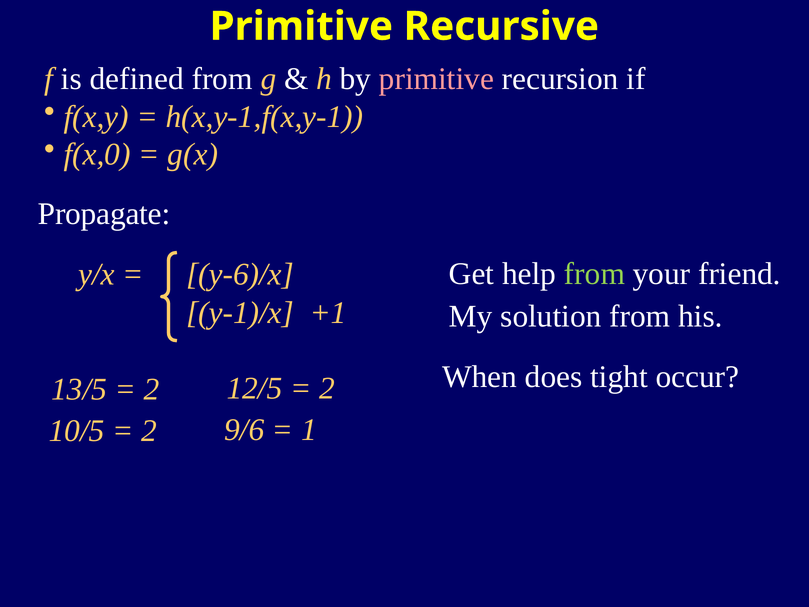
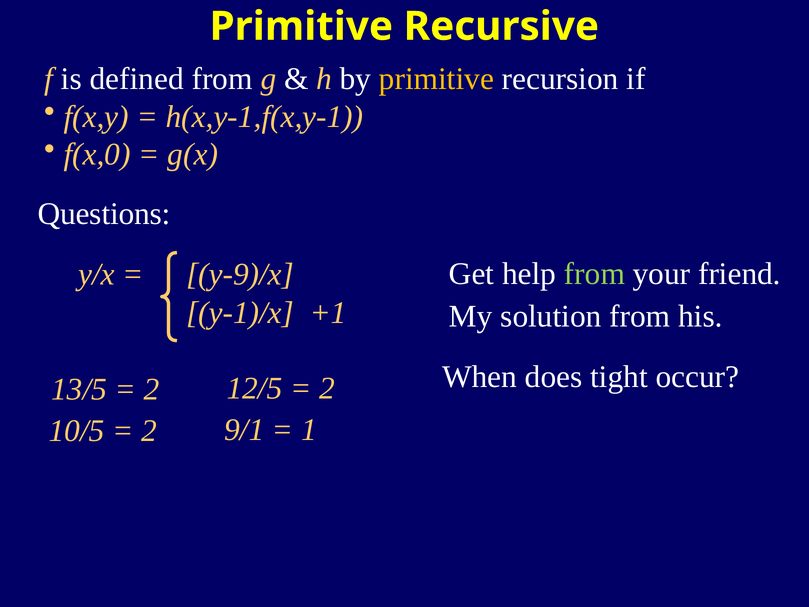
primitive at (437, 79) colour: pink -> yellow
Propagate: Propagate -> Questions
y-6)/x: y-6)/x -> y-9)/x
9/6: 9/6 -> 9/1
